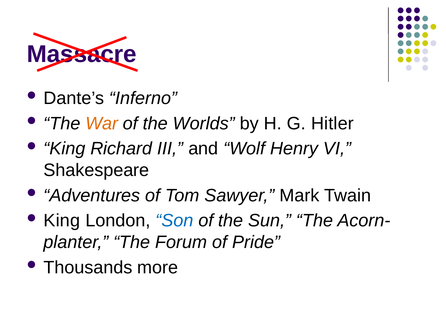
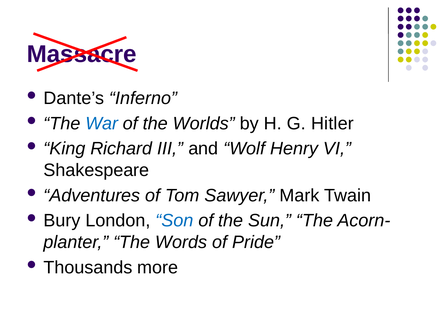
War colour: orange -> blue
King at (62, 220): King -> Bury
Forum: Forum -> Words
